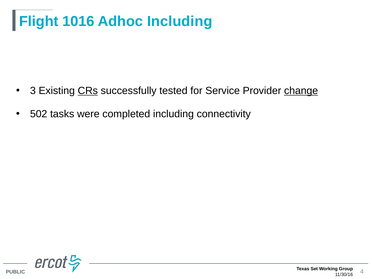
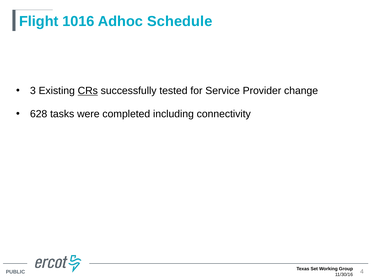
Adhoc Including: Including -> Schedule
change underline: present -> none
502: 502 -> 628
